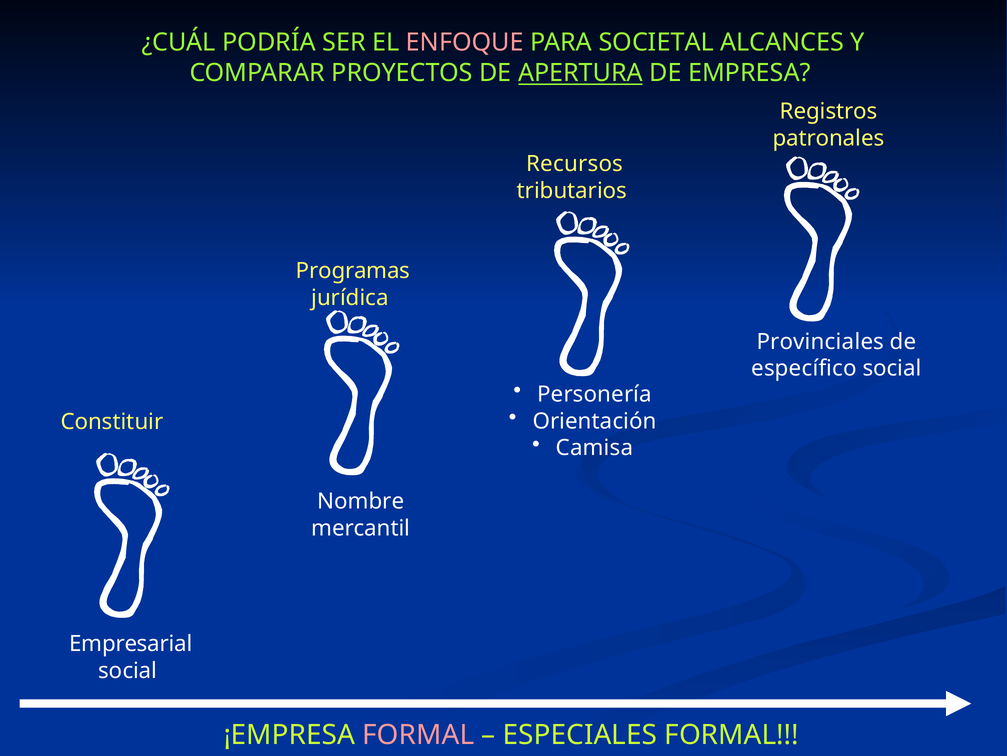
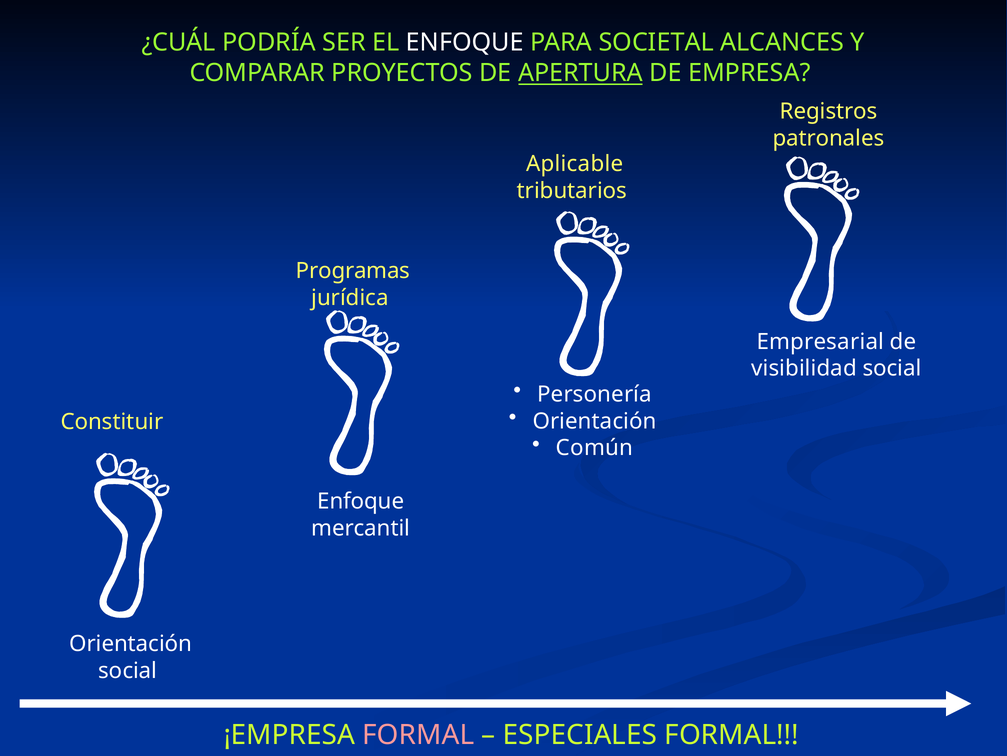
ENFOQUE at (465, 43) colour: pink -> white
Recursos: Recursos -> Aplicable
Provinciales: Provinciales -> Empresarial
específico: específico -> visibilidad
Camisa: Camisa -> Común
Nombre at (361, 501): Nombre -> Enfoque
Empresarial at (131, 643): Empresarial -> Orientación
